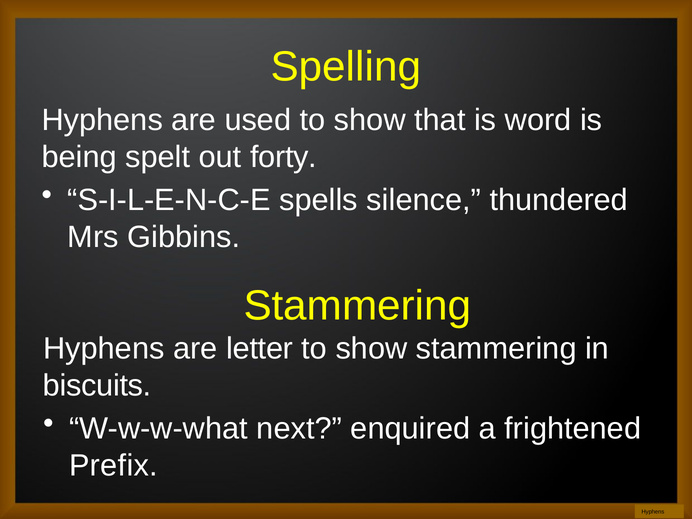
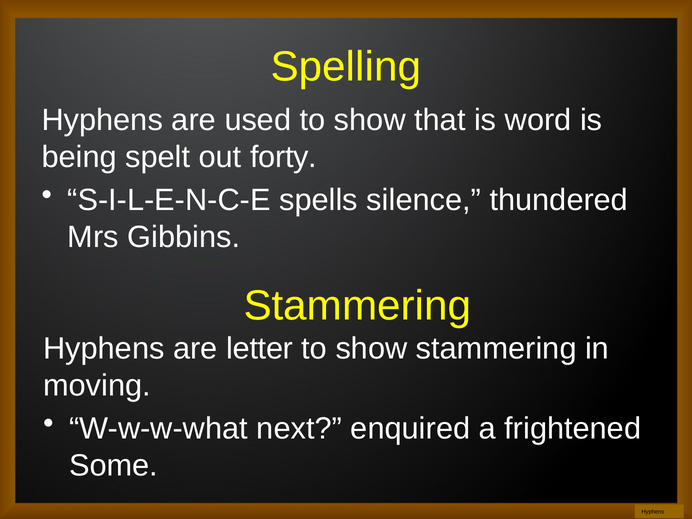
biscuits: biscuits -> moving
Prefix: Prefix -> Some
